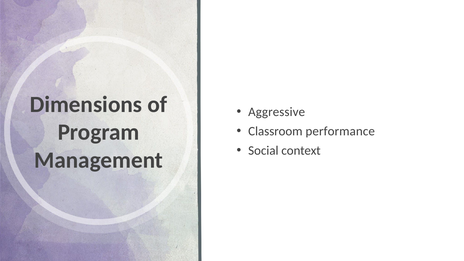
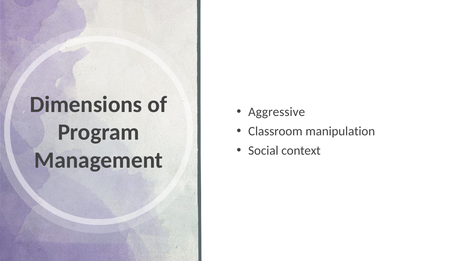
performance: performance -> manipulation
